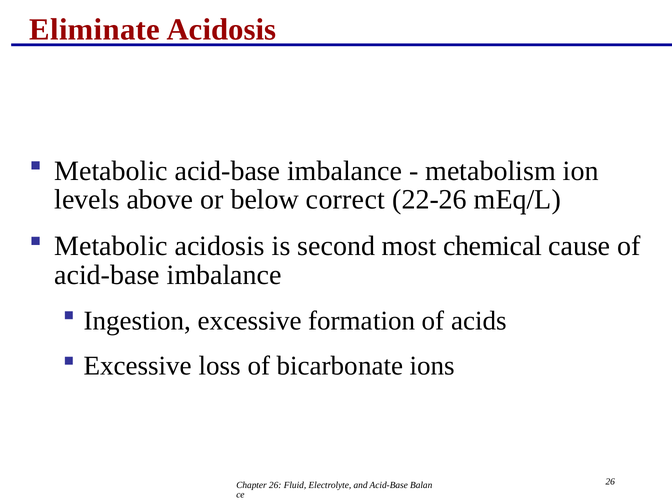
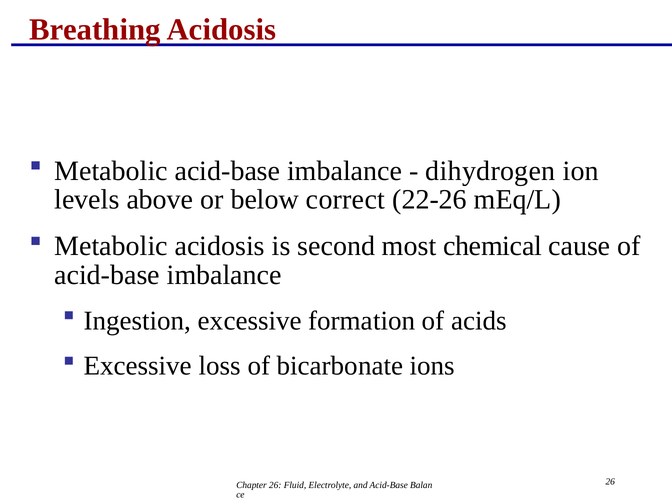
Eliminate: Eliminate -> Breathing
metabolism: metabolism -> dihydrogen
